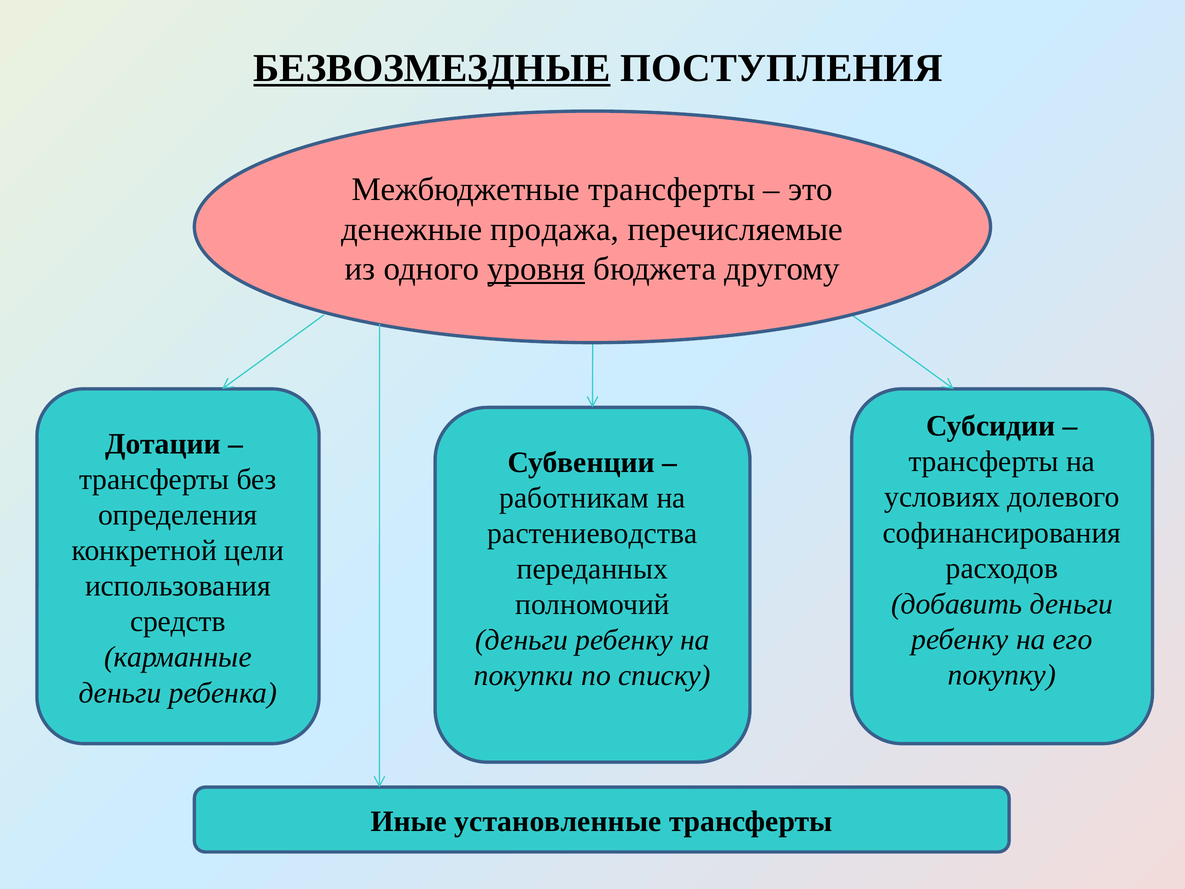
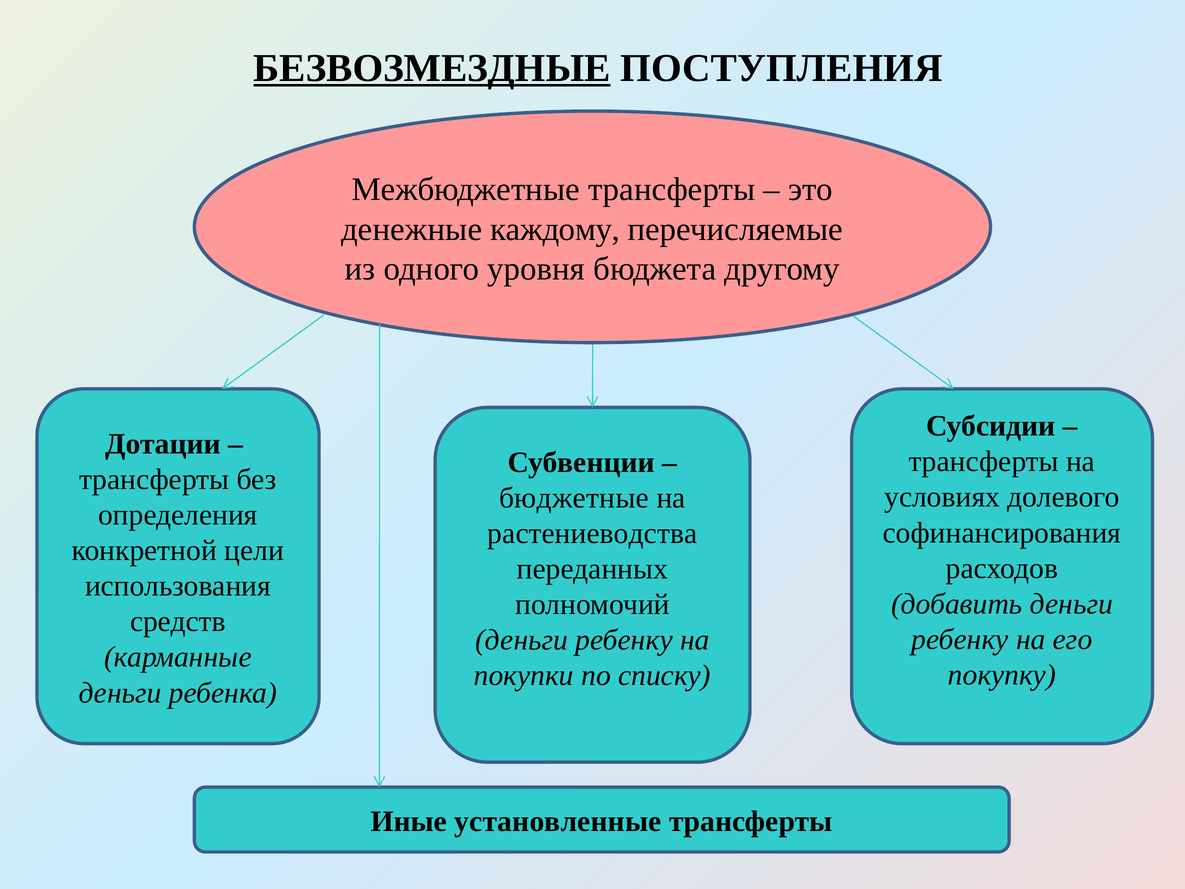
продажа: продажа -> каждому
уровня underline: present -> none
работникам: работникам -> бюджетные
